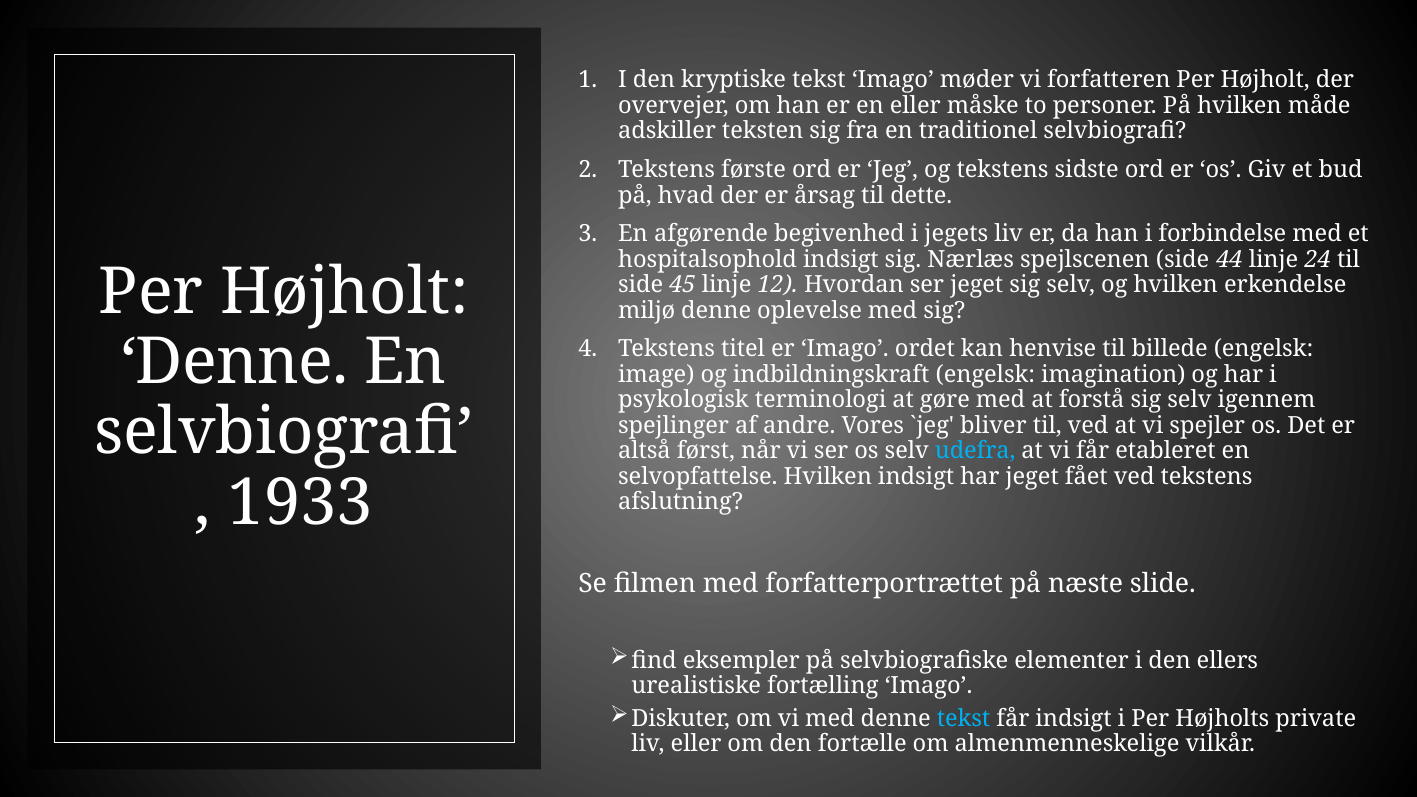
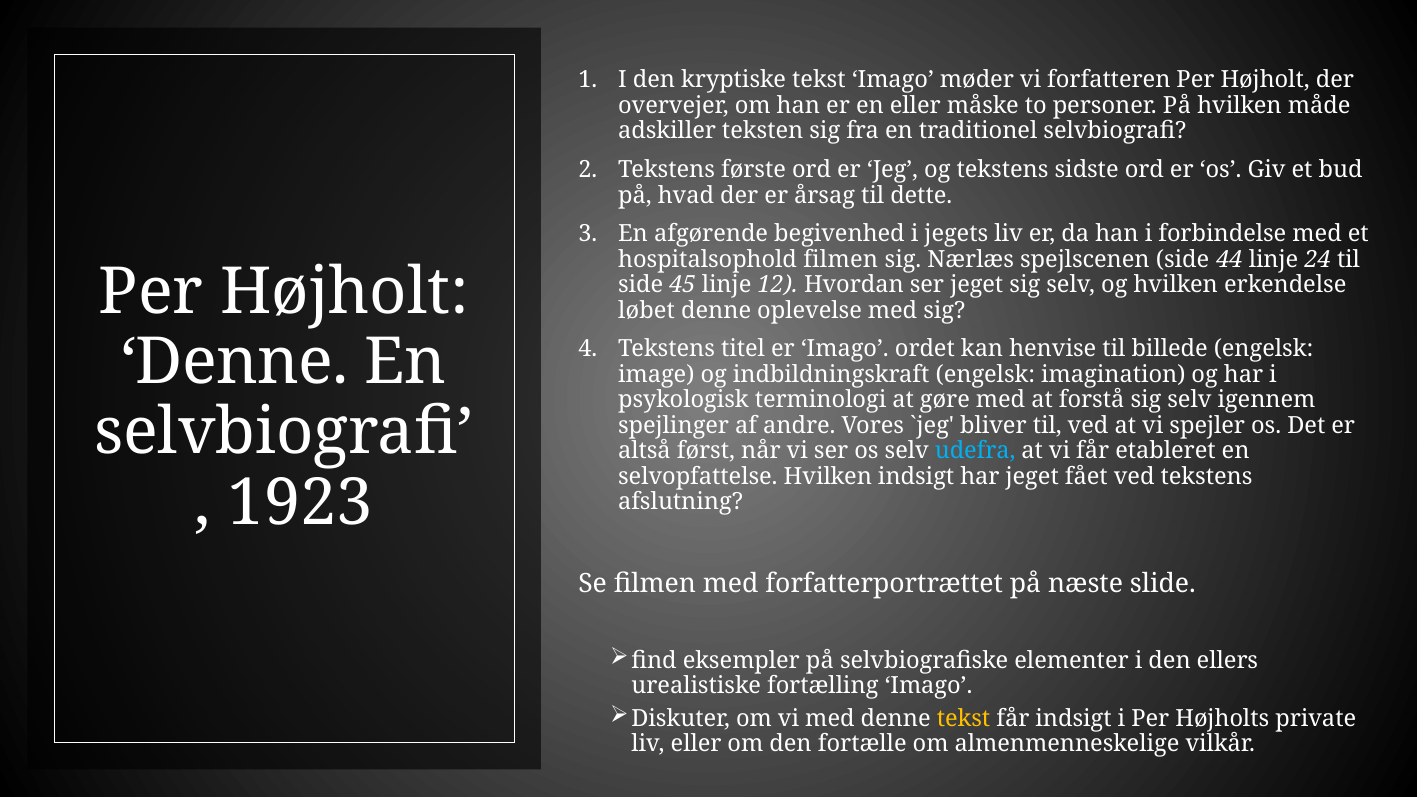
hospitalsophold indsigt: indsigt -> filmen
miljø: miljø -> løbet
1933: 1933 -> 1923
tekst at (964, 719) colour: light blue -> yellow
